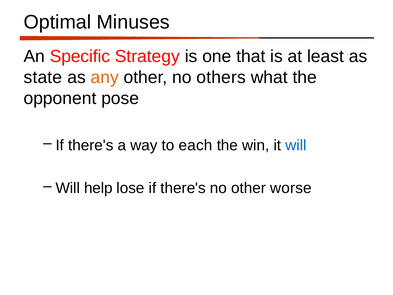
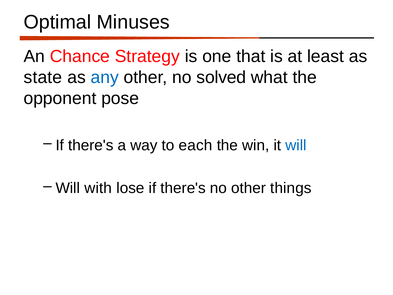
Specific: Specific -> Chance
any colour: orange -> blue
others: others -> solved
help: help -> with
worse: worse -> things
